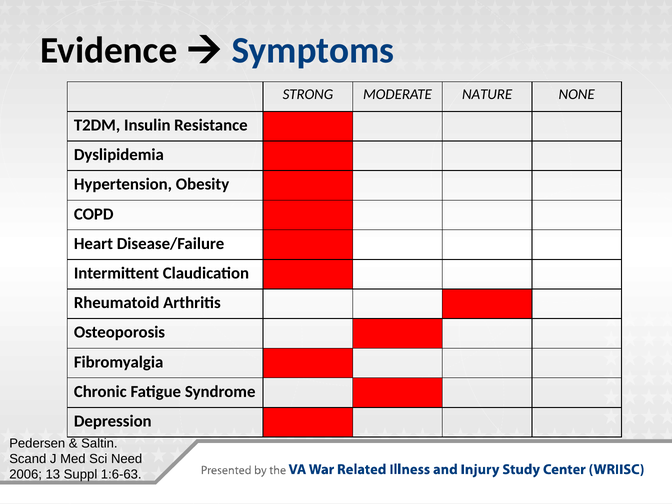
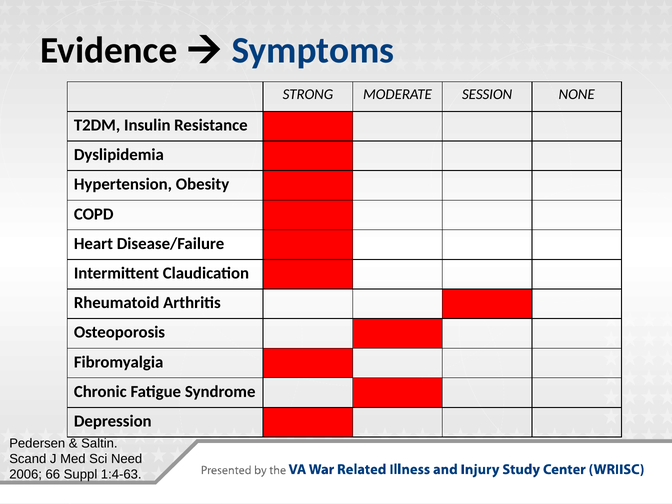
NATURE: NATURE -> SESSION
13: 13 -> 66
1:6-63: 1:6-63 -> 1:4-63
